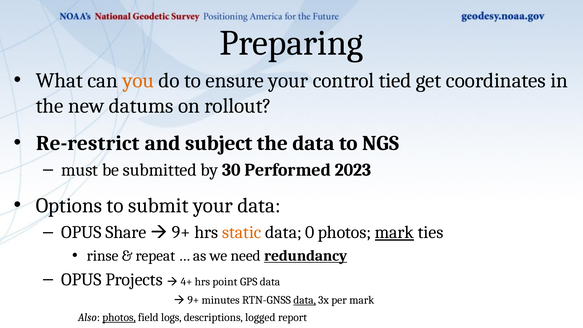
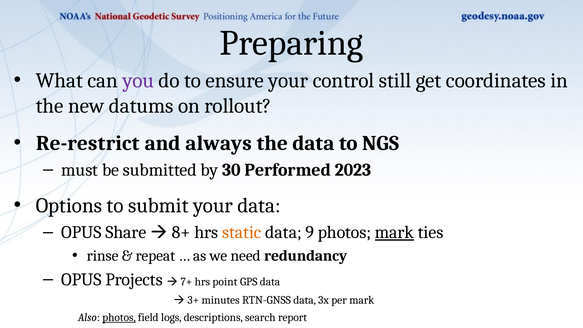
you colour: orange -> purple
tied: tied -> still
subject: subject -> always
9+ at (181, 232): 9+ -> 8+
0: 0 -> 9
redundancy underline: present -> none
4+: 4+ -> 7+
9+ at (193, 300): 9+ -> 3+
data at (305, 300) underline: present -> none
logged: logged -> search
